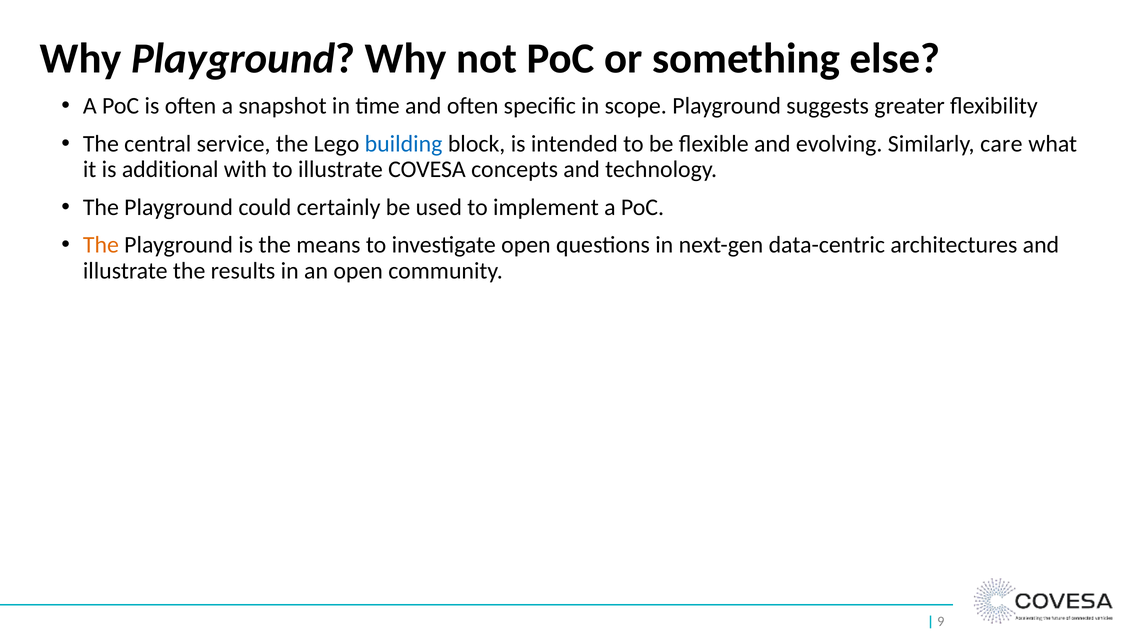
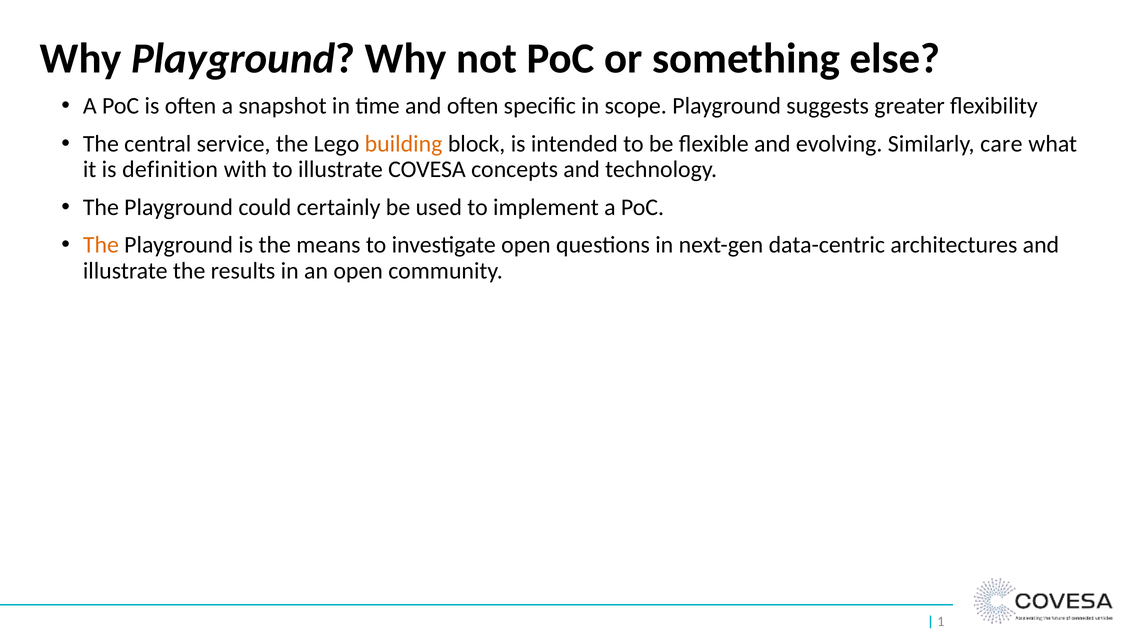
building colour: blue -> orange
additional: additional -> definition
9: 9 -> 1
